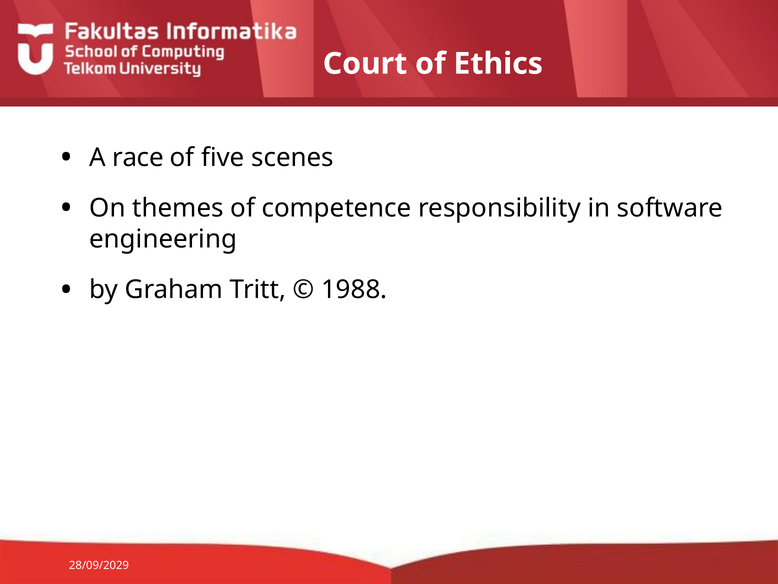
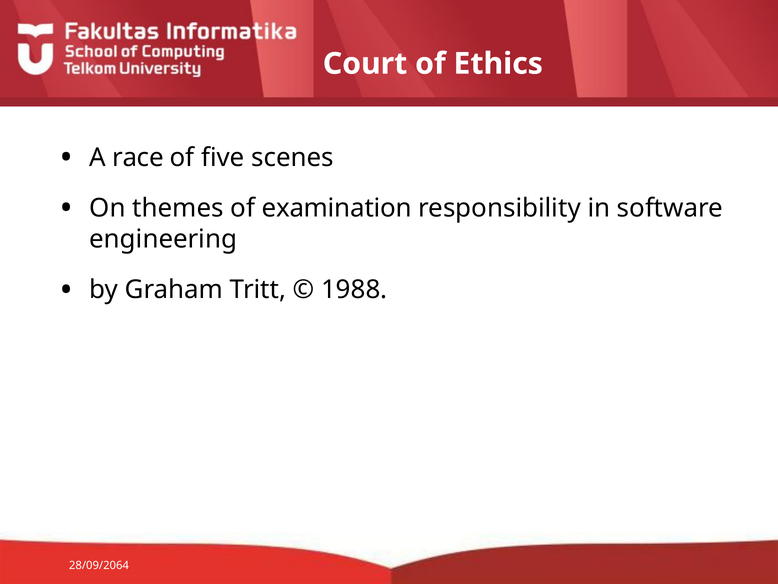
competence: competence -> examination
28/09/2029: 28/09/2029 -> 28/09/2064
